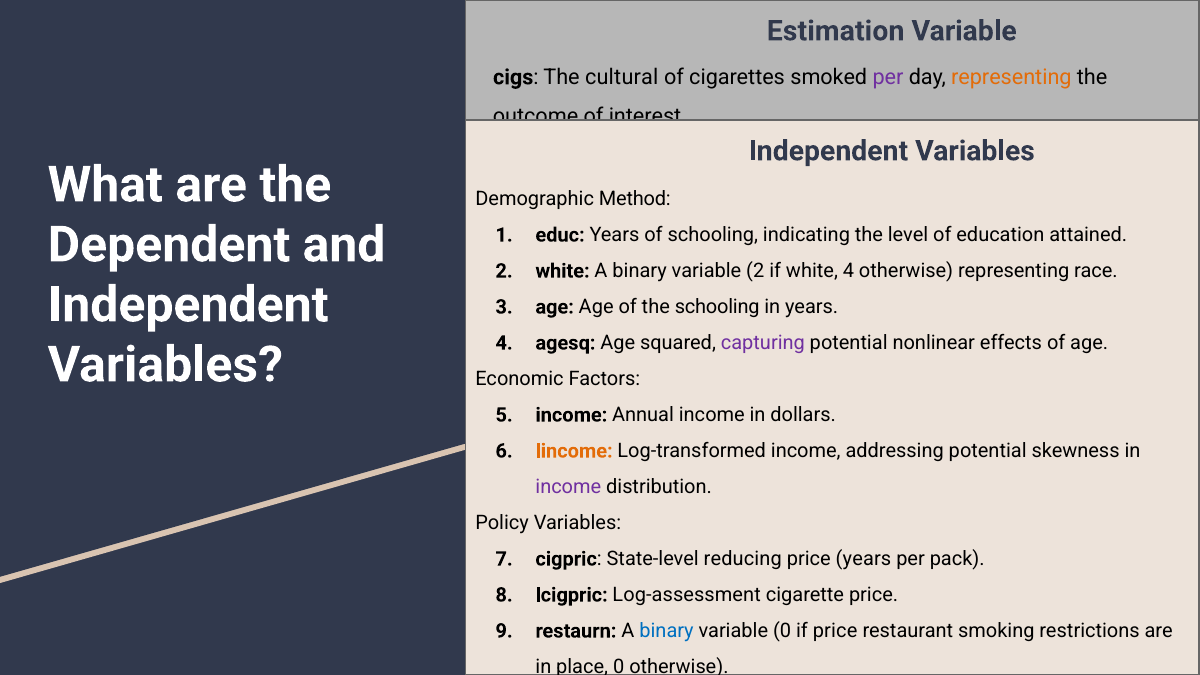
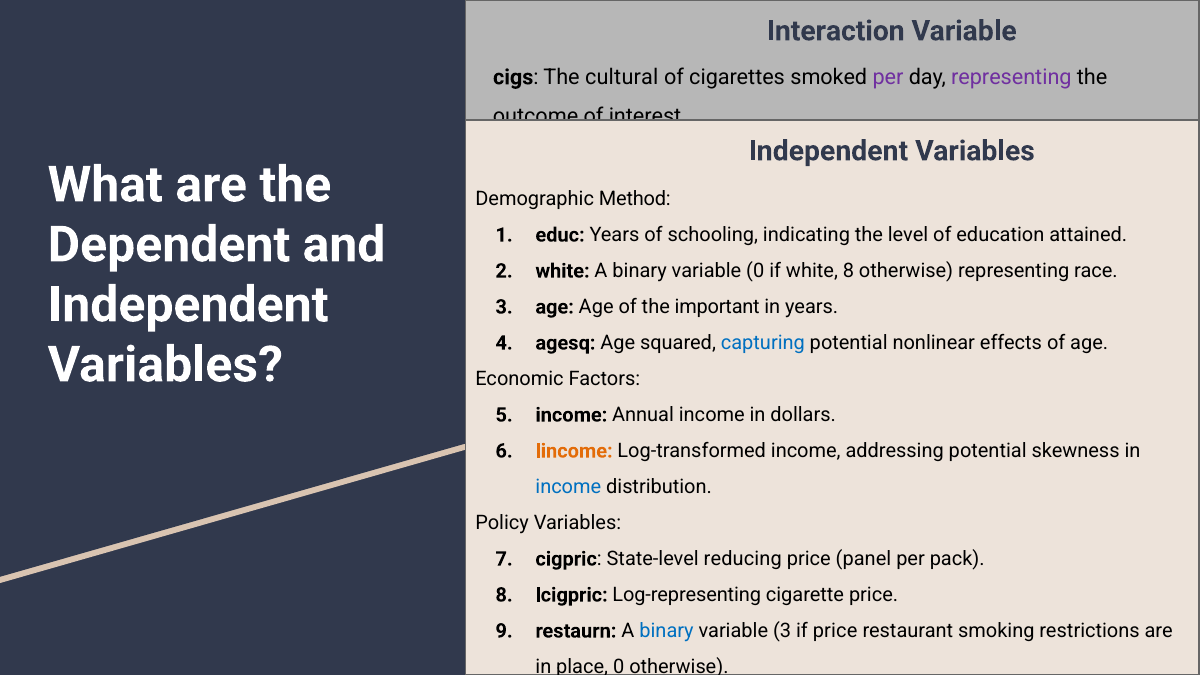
Estimation: Estimation -> Interaction
representing at (1011, 77) colour: orange -> purple
variable 2: 2 -> 0
white 4: 4 -> 8
the schooling: schooling -> important
capturing colour: purple -> blue
income at (568, 487) colour: purple -> blue
price years: years -> panel
Log-assessment: Log-assessment -> Log-representing
variable 0: 0 -> 3
